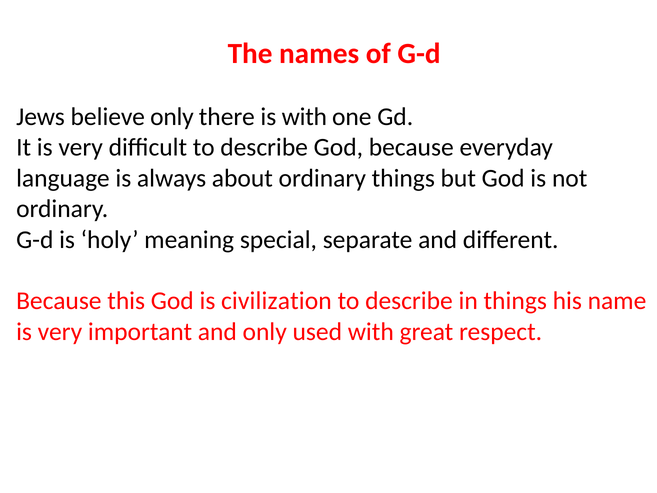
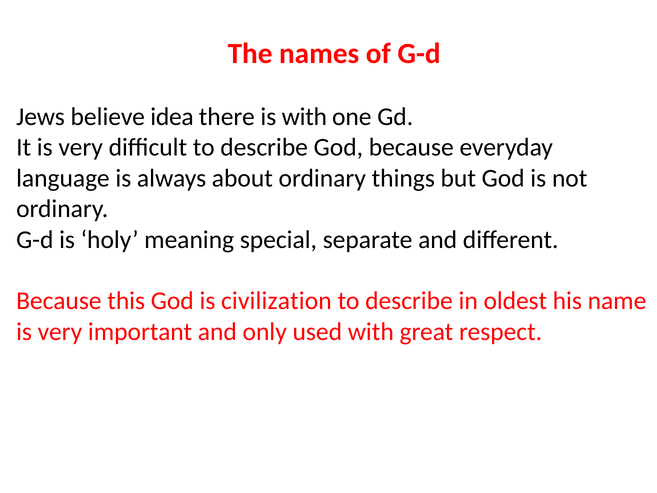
believe only: only -> idea
in things: things -> oldest
